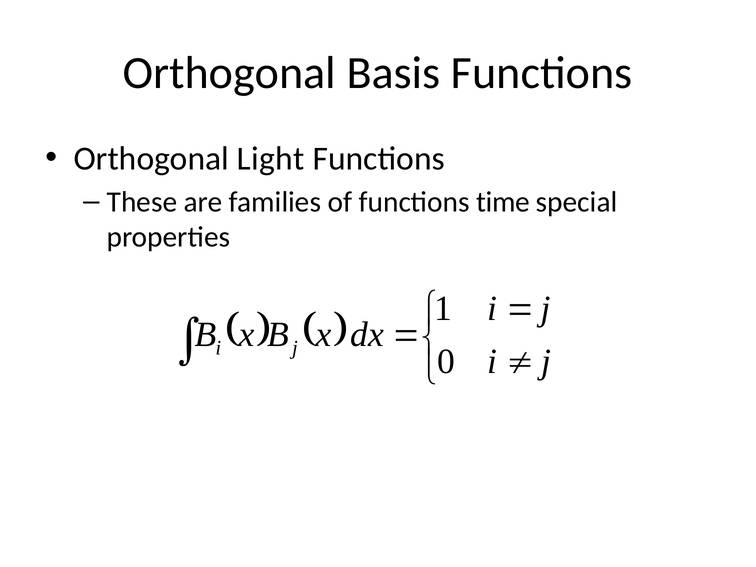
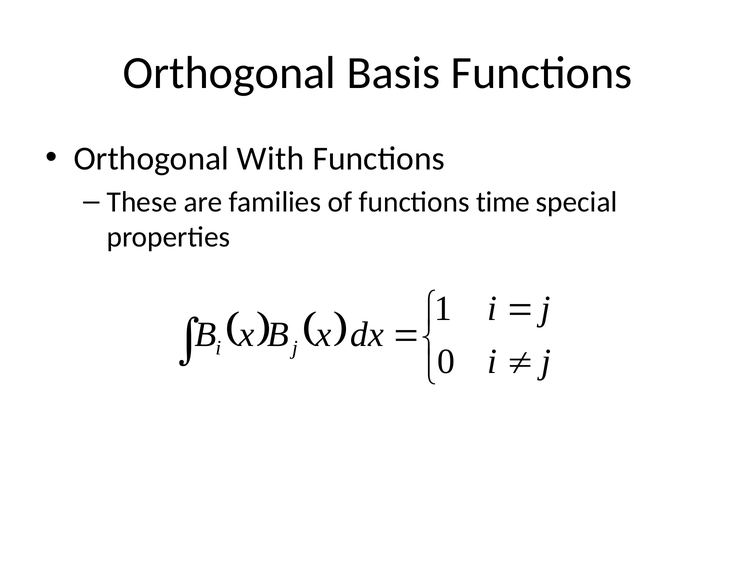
Light: Light -> With
